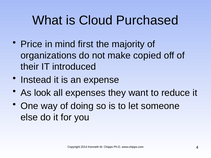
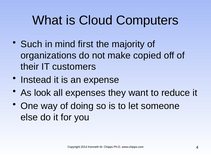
Purchased: Purchased -> Computers
Price: Price -> Such
introduced: introduced -> customers
